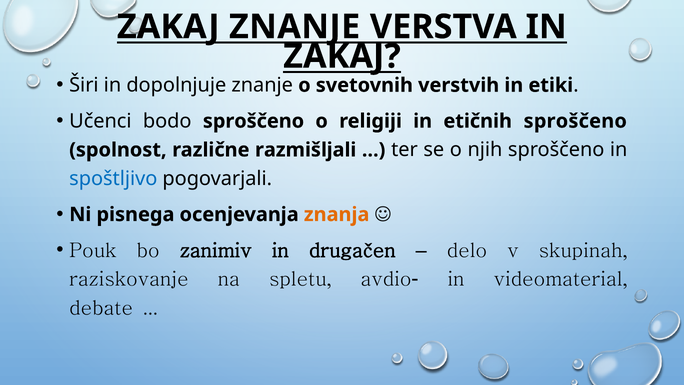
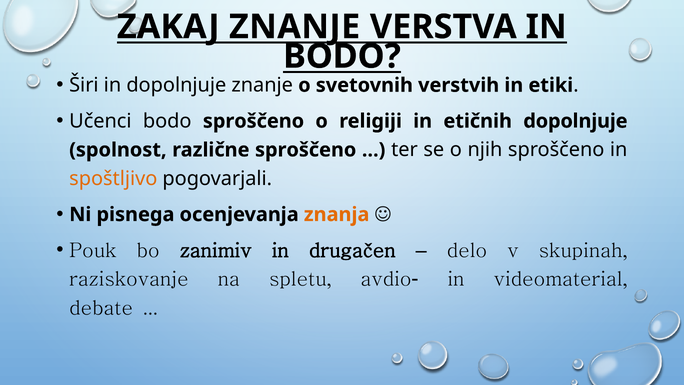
ZAKAJ at (342, 56): ZAKAJ -> BODO
etičnih sproščeno: sproščeno -> dopolnjuje
različne razmišljali: razmišljali -> sproščeno
spoštljivo colour: blue -> orange
